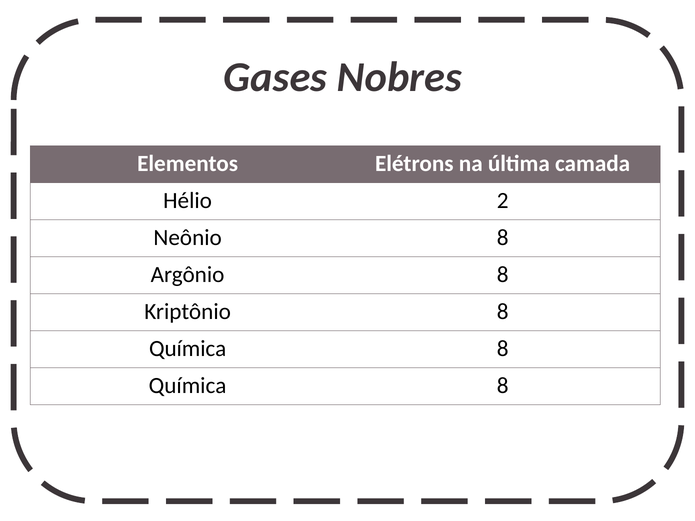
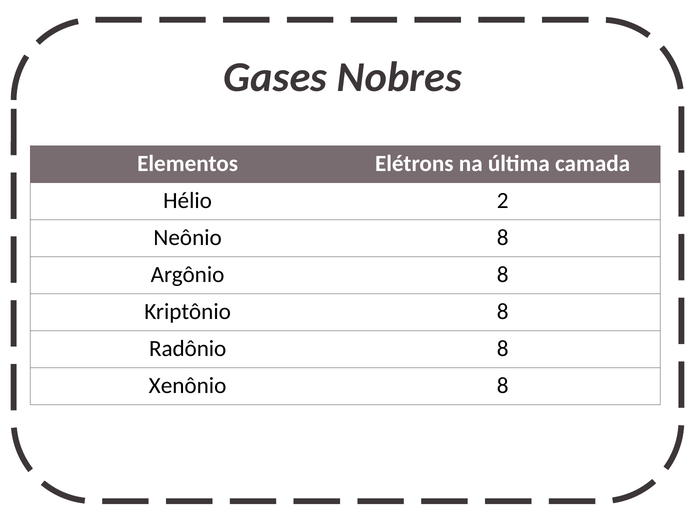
Química at (188, 349): Química -> Radônio
Química at (188, 386): Química -> Xenônio
